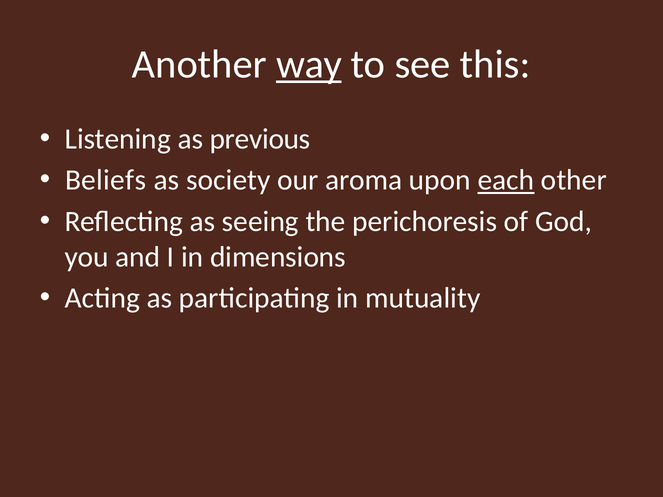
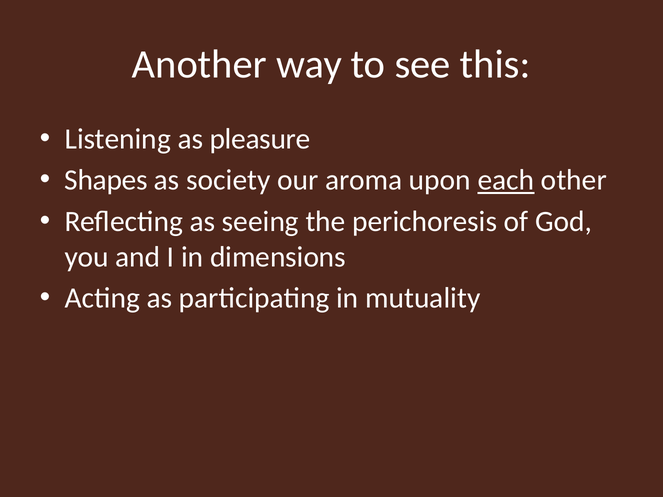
way underline: present -> none
previous: previous -> pleasure
Beliefs: Beliefs -> Shapes
